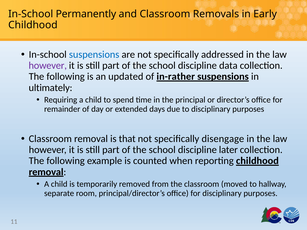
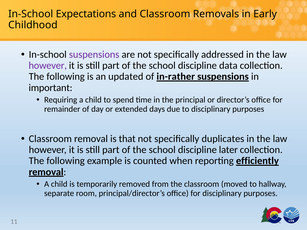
Permanently: Permanently -> Expectations
suspensions at (94, 55) colour: blue -> purple
ultimately: ultimately -> important
disengage: disengage -> duplicates
reporting childhood: childhood -> efficiently
